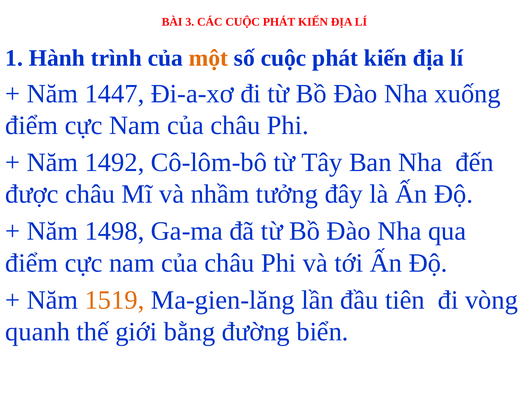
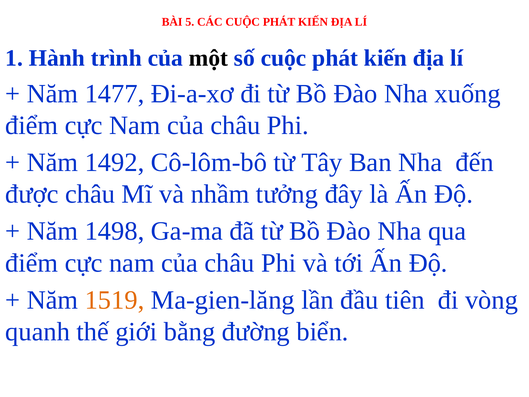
3: 3 -> 5
một colour: orange -> black
1447: 1447 -> 1477
